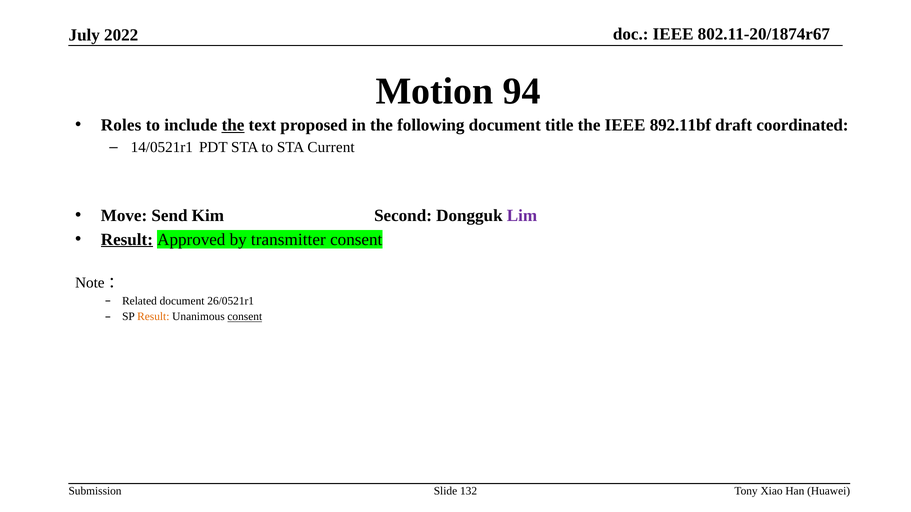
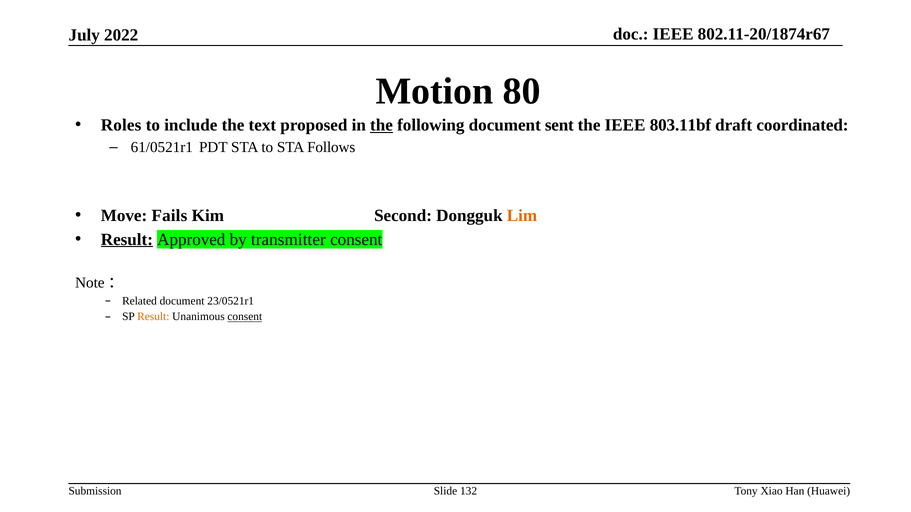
94: 94 -> 80
the at (233, 125) underline: present -> none
the at (382, 125) underline: none -> present
title: title -> sent
892.11bf: 892.11bf -> 803.11bf
14/0521r1: 14/0521r1 -> 61/0521r1
Current: Current -> Follows
Send: Send -> Fails
Lim colour: purple -> orange
26/0521r1: 26/0521r1 -> 23/0521r1
